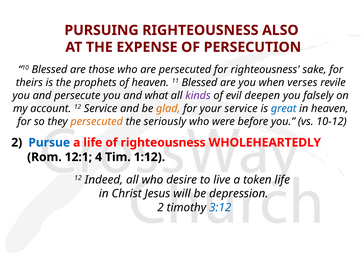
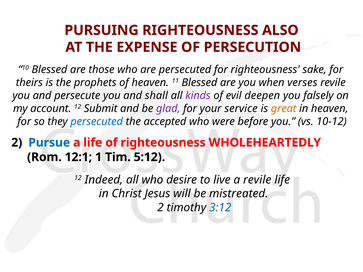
what: what -> shall
12 Service: Service -> Submit
glad colour: orange -> purple
great colour: blue -> orange
persecuted at (97, 122) colour: orange -> blue
seriously: seriously -> accepted
4: 4 -> 1
1:12: 1:12 -> 5:12
a token: token -> revile
depression: depression -> mistreated
